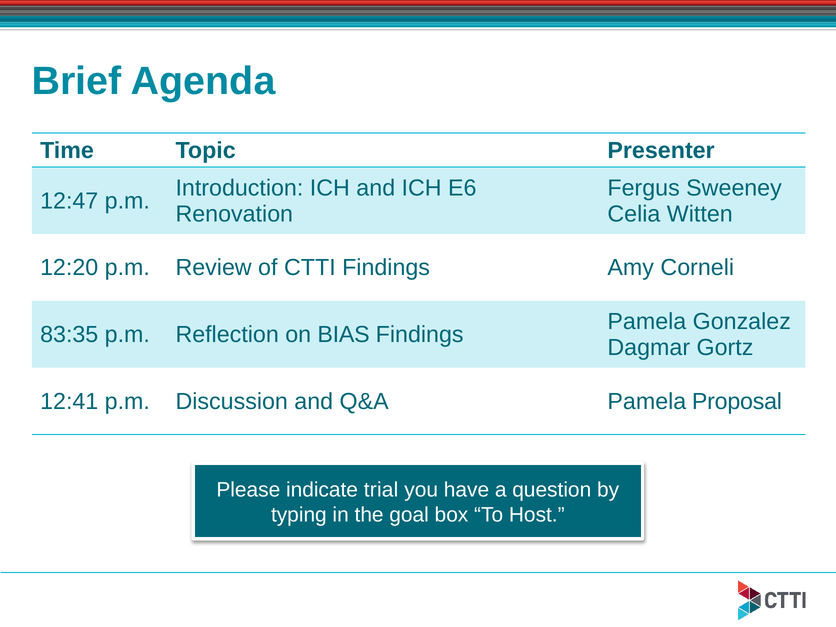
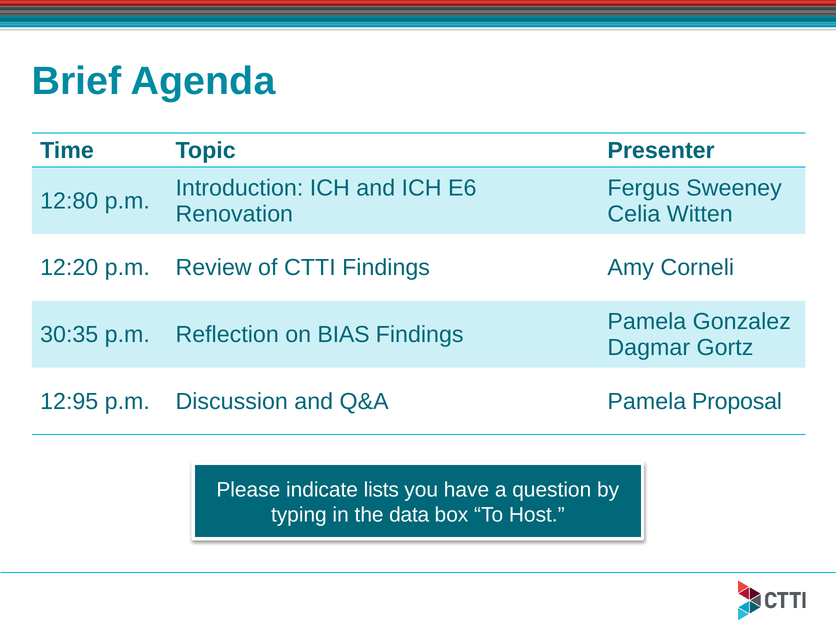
12:47: 12:47 -> 12:80
83:35: 83:35 -> 30:35
12:41: 12:41 -> 12:95
trial: trial -> lists
goal: goal -> data
